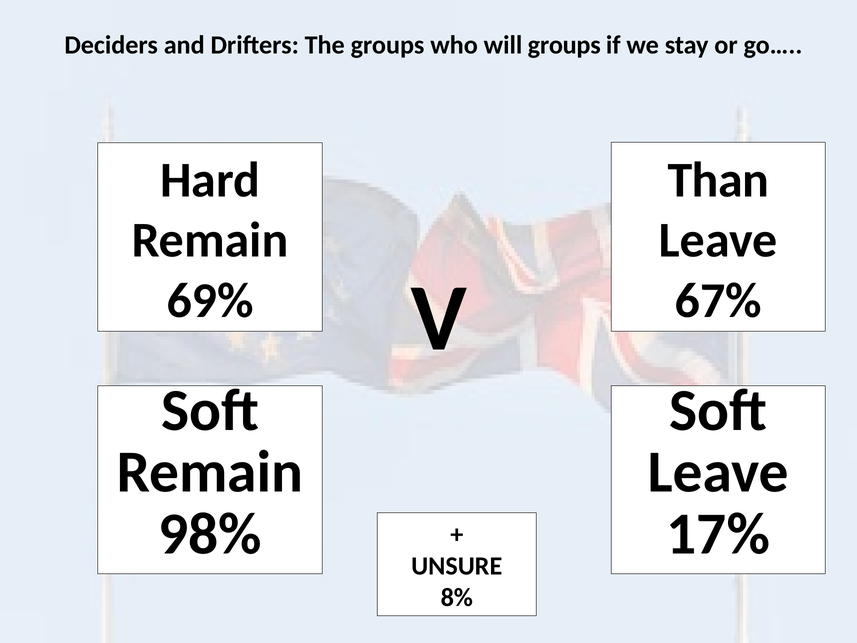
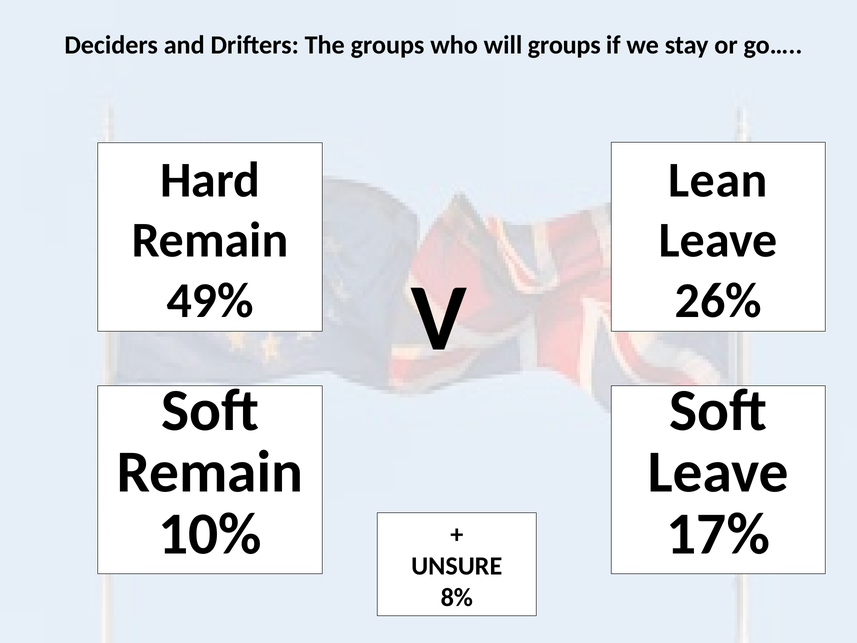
Than: Than -> Lean
69%: 69% -> 49%
67%: 67% -> 26%
98%: 98% -> 10%
